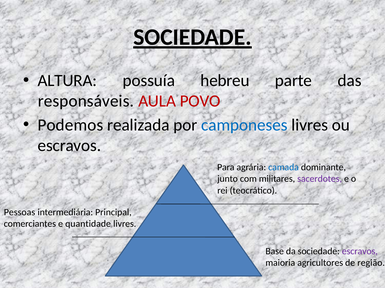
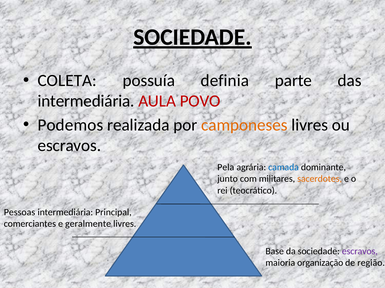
ALTURA: ALTURA -> COLETA
hebreu: hebreu -> definia
responsáveis at (86, 101): responsáveis -> intermediária
camponeses colour: blue -> orange
Para: Para -> Pela
sacerdotes colour: purple -> orange
quantidade: quantidade -> geralmente
agricultores: agricultores -> organização
